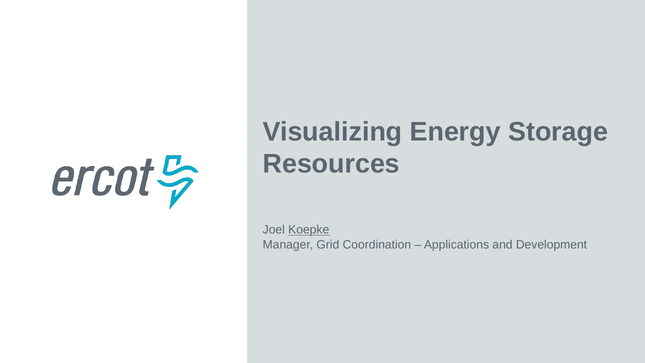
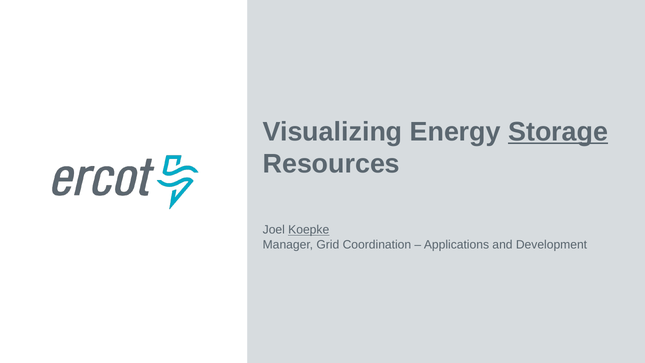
Storage underline: none -> present
